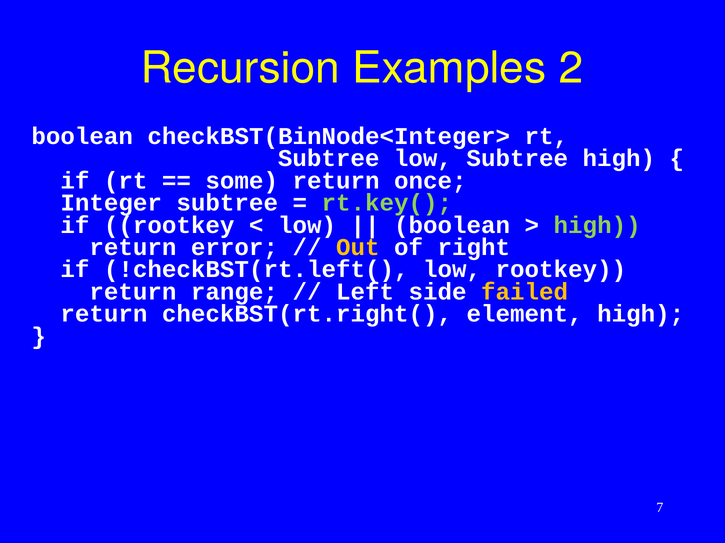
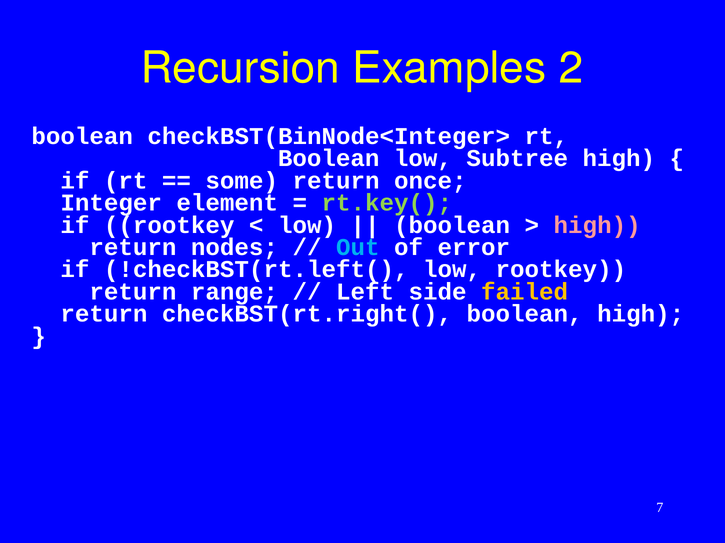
Subtree at (329, 159): Subtree -> Boolean
Integer subtree: subtree -> element
high at (597, 225) colour: light green -> pink
error: error -> nodes
Out colour: yellow -> light blue
right: right -> error
checkBST(rt.right( element: element -> boolean
